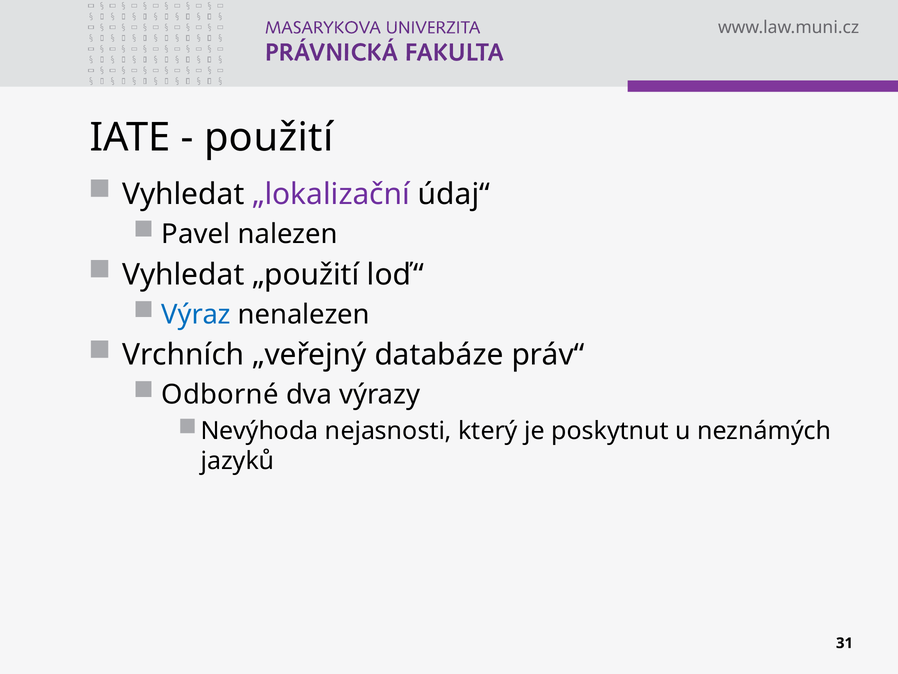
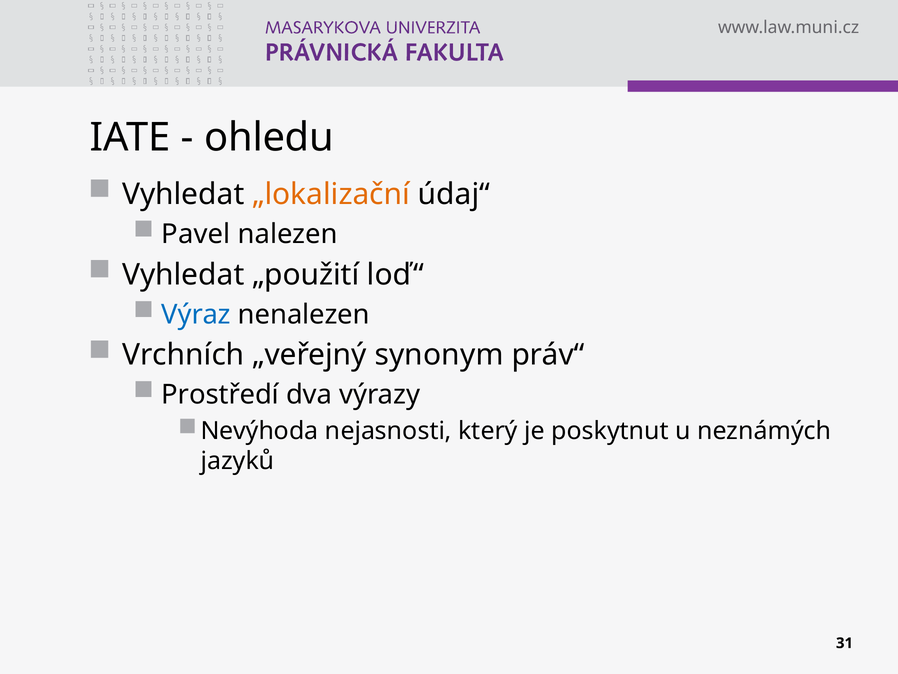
použití: použití -> ohledu
„lokalizační colour: purple -> orange
databáze: databáze -> synonym
Odborné: Odborné -> Prostředí
